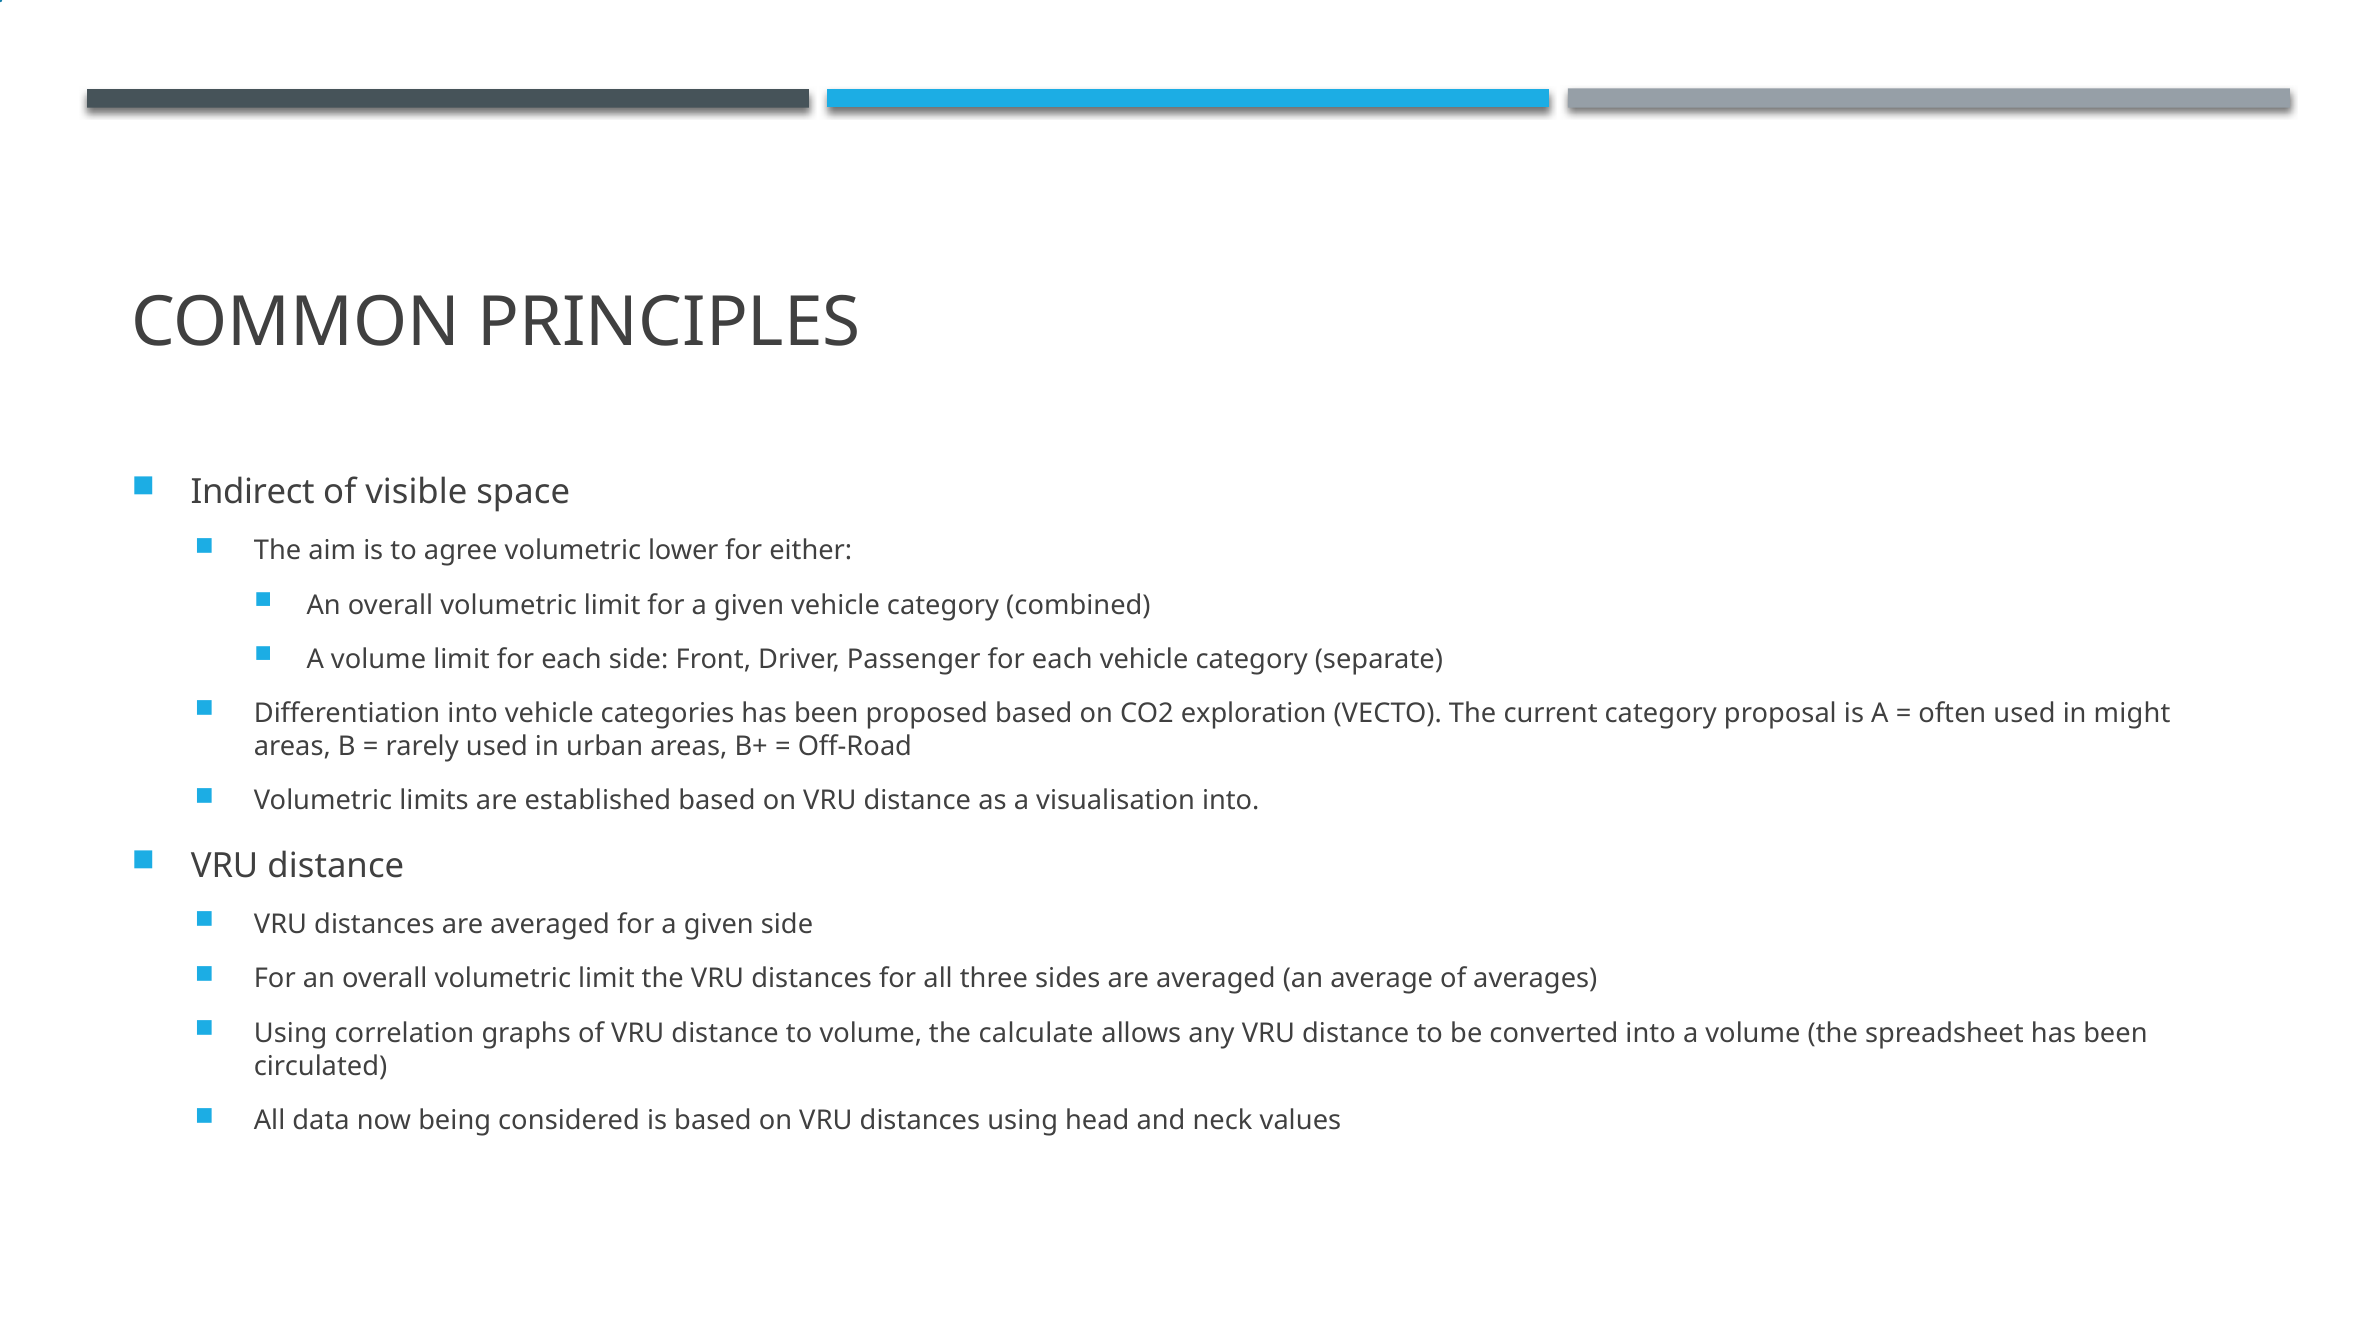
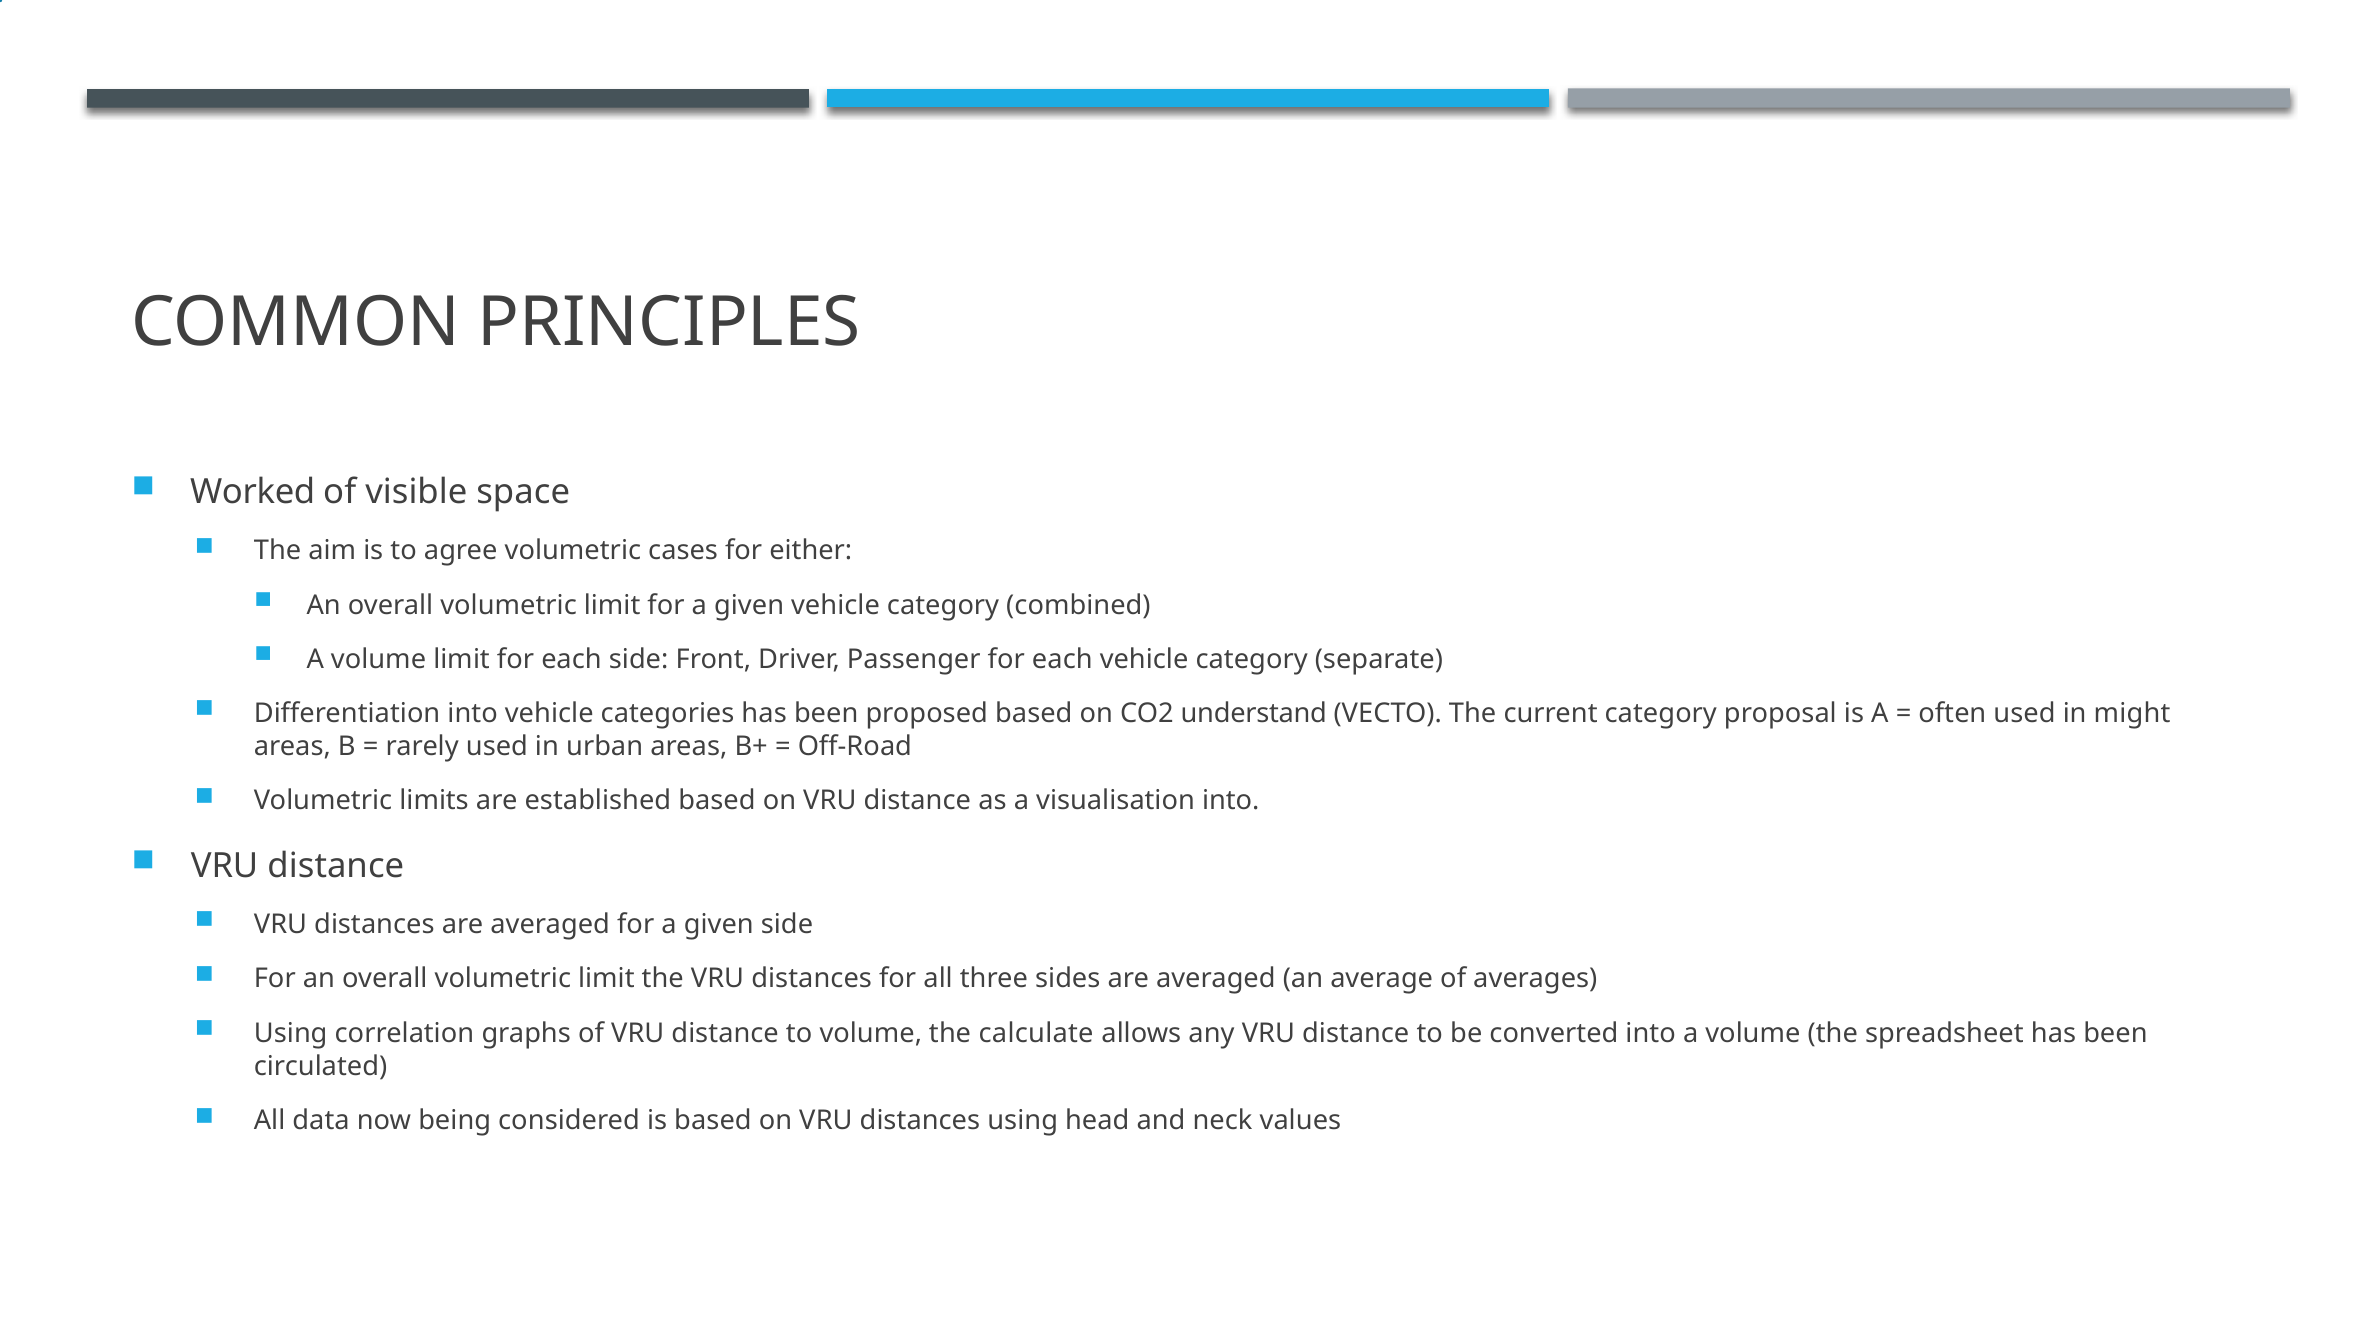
Indirect: Indirect -> Worked
lower: lower -> cases
exploration: exploration -> understand
